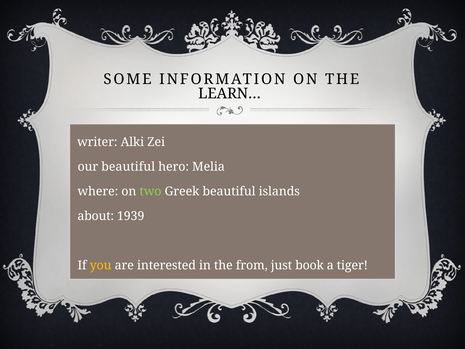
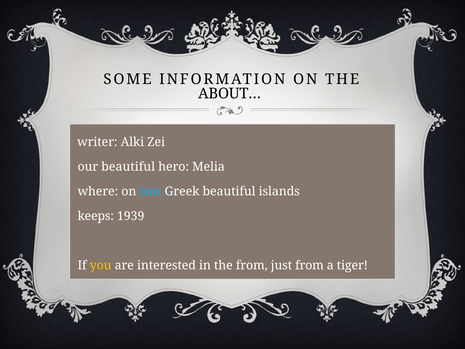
LEARN…: LEARN… -> ABOUT…
two colour: light green -> light blue
about: about -> keeps
just book: book -> from
